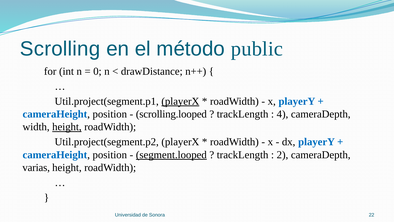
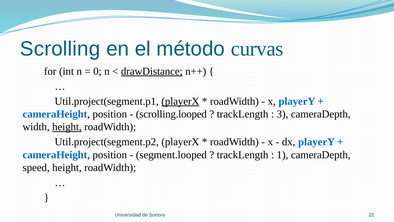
public: public -> curvas
drawDistance underline: none -> present
4: 4 -> 3
segment.looped underline: present -> none
2: 2 -> 1
varias: varias -> speed
